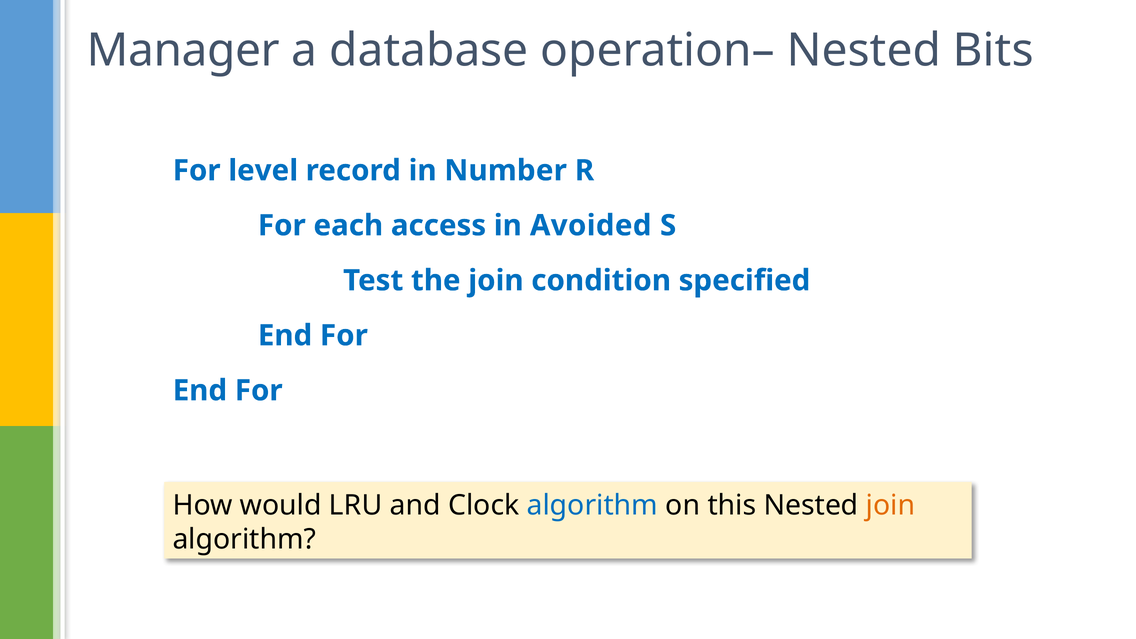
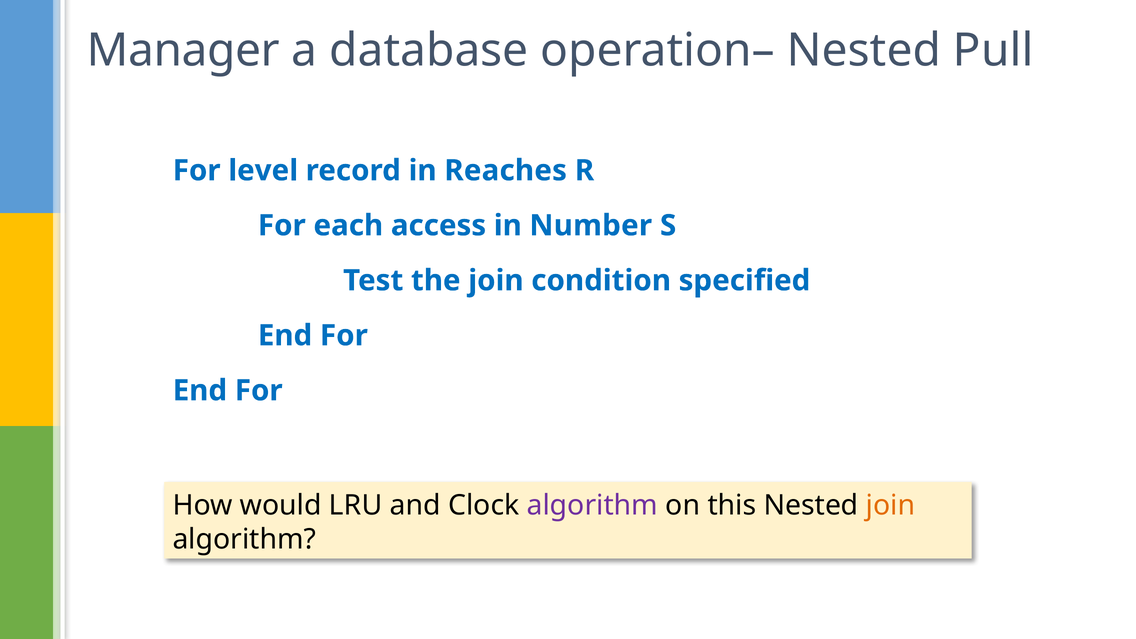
Bits: Bits -> Pull
Number: Number -> Reaches
Avoided: Avoided -> Number
algorithm at (592, 505) colour: blue -> purple
